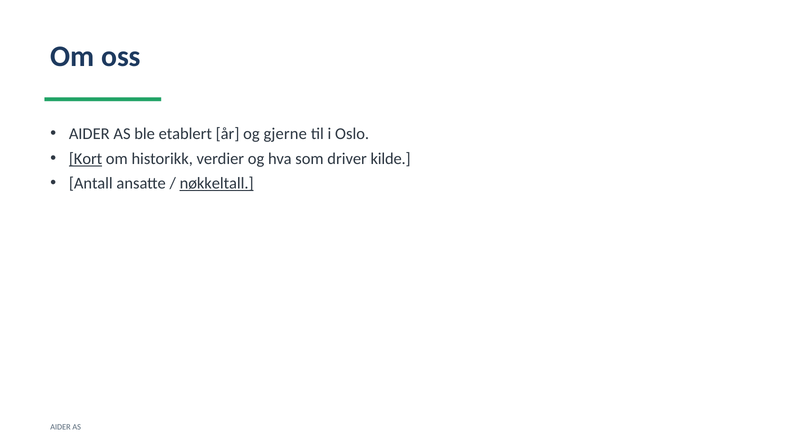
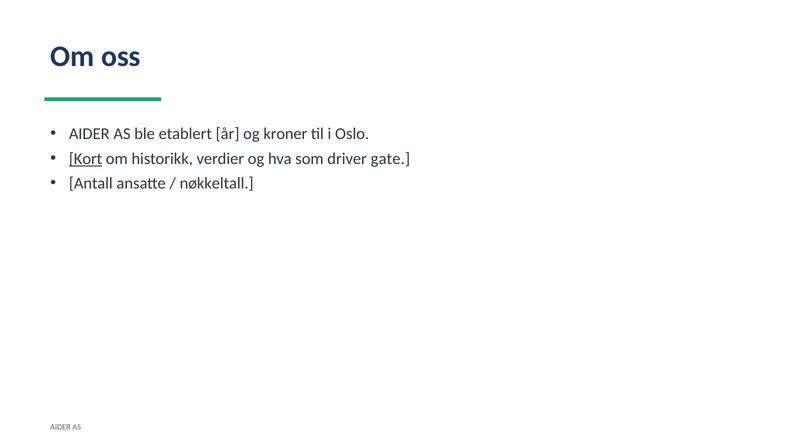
gjerne: gjerne -> kroner
kilde: kilde -> gate
nøkkeltall underline: present -> none
